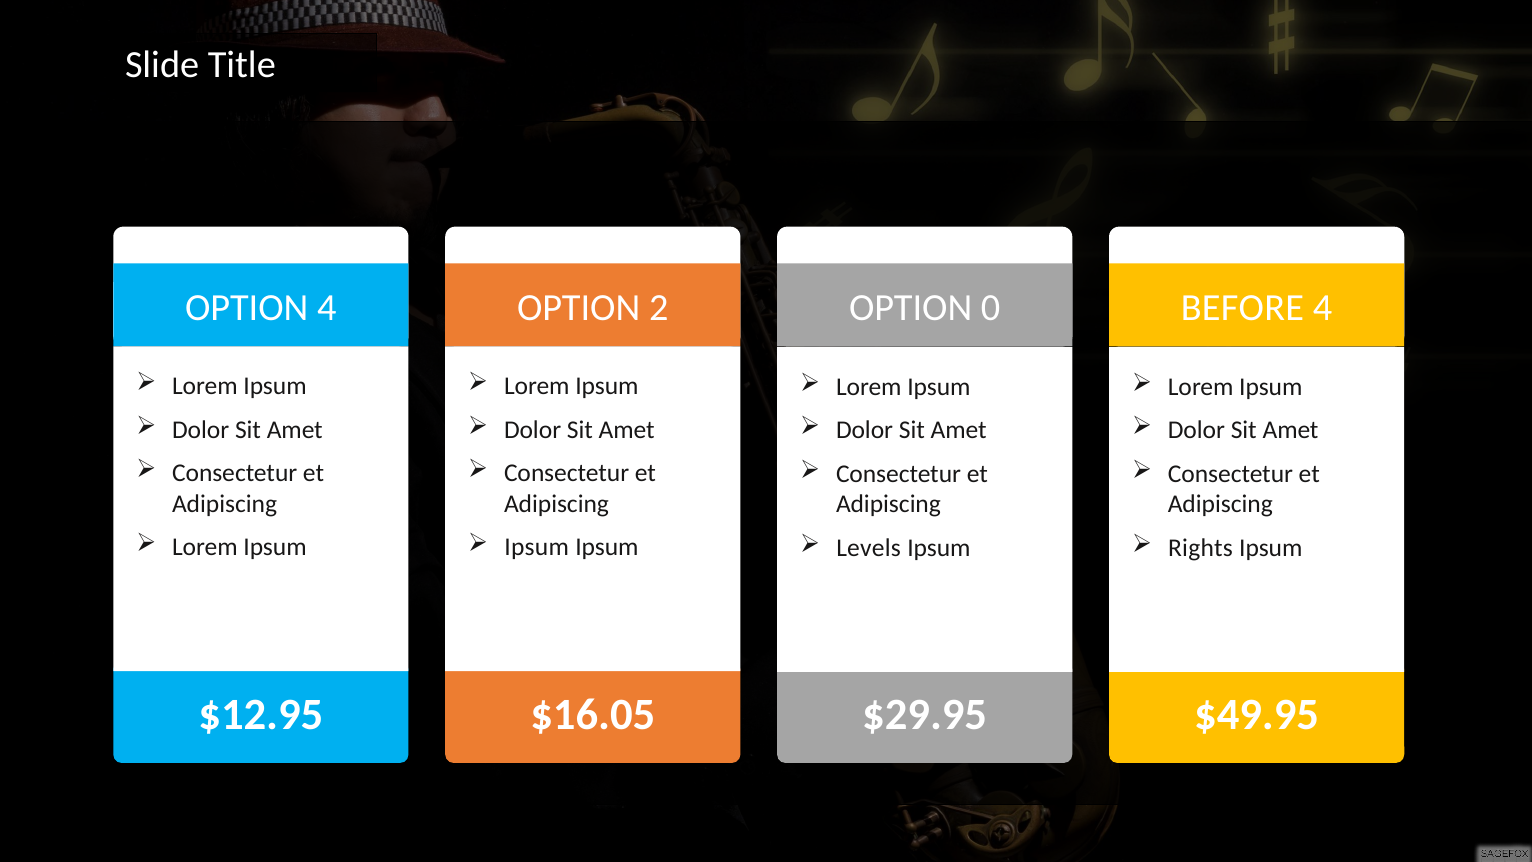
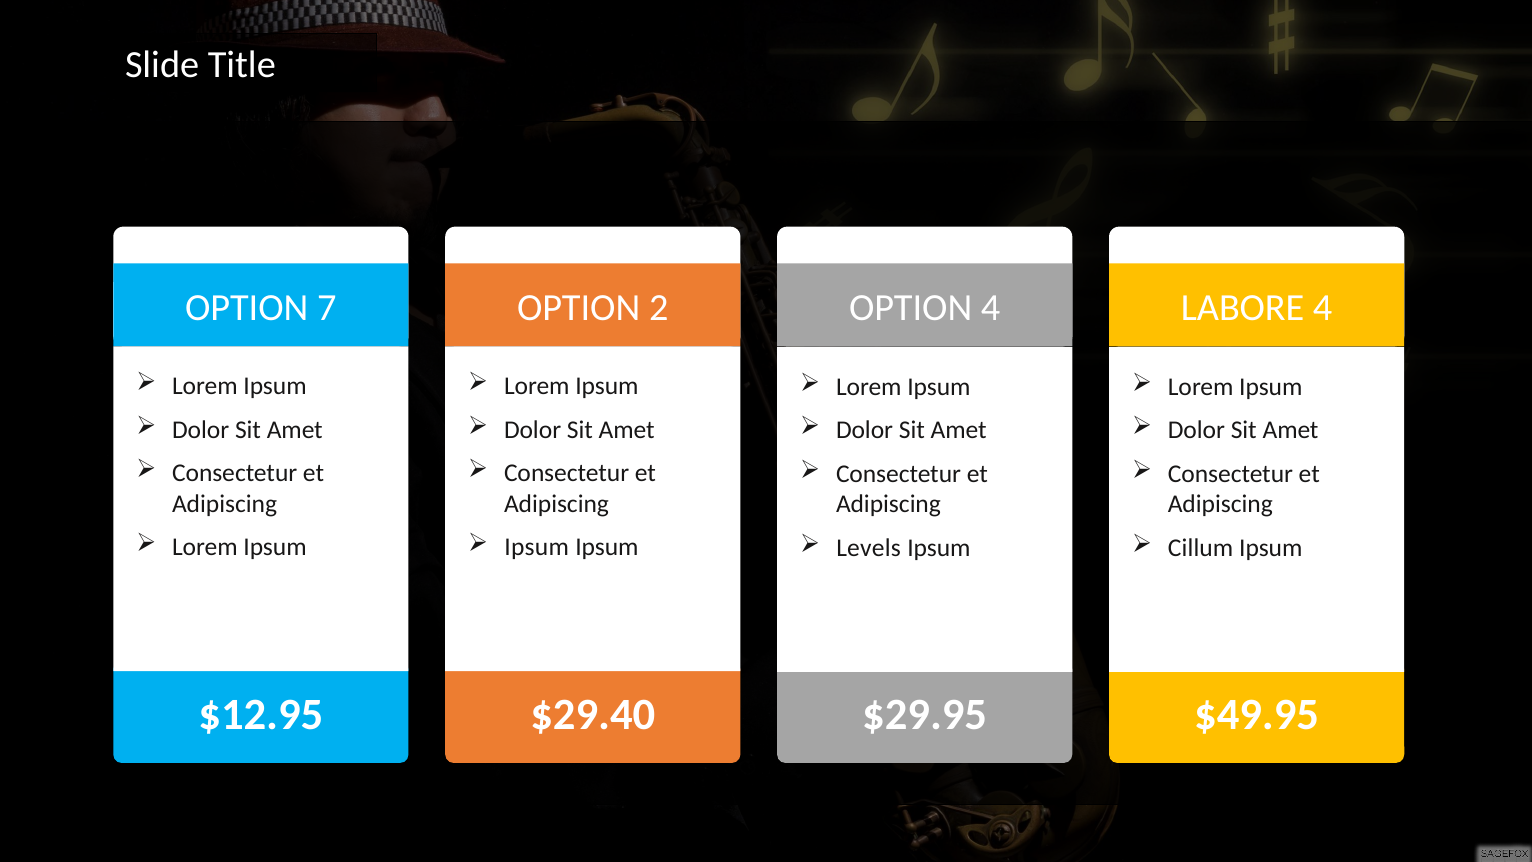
OPTION 4: 4 -> 7
OPTION 0: 0 -> 4
BEFORE: BEFORE -> LABORE
Rights: Rights -> Cillum
$16.05: $16.05 -> $29.40
